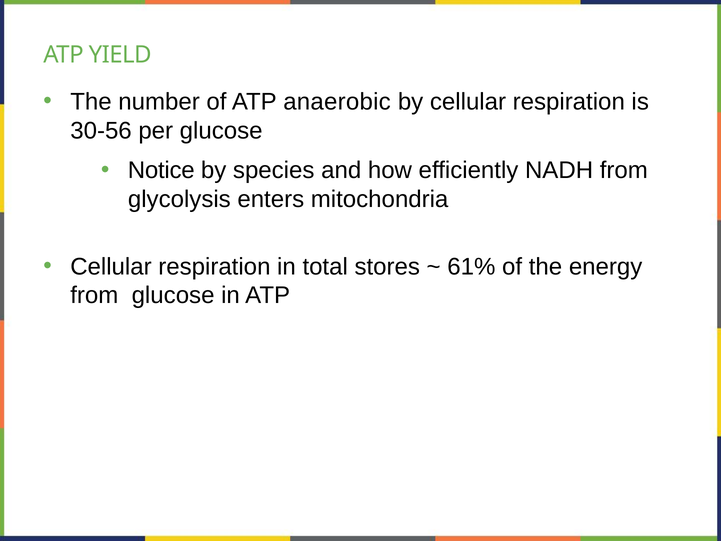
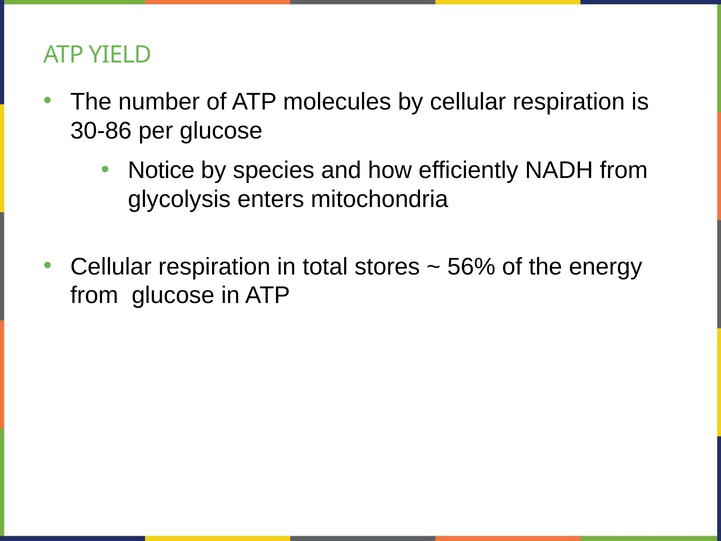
anaerobic: anaerobic -> molecules
30-56: 30-56 -> 30-86
61%: 61% -> 56%
